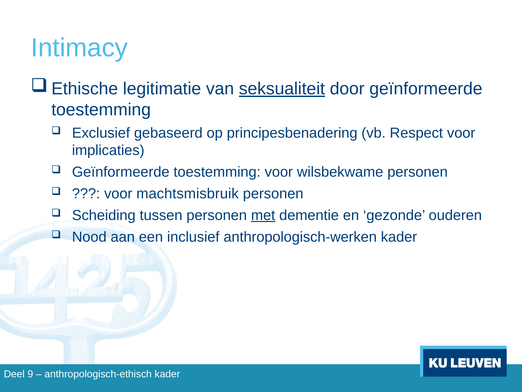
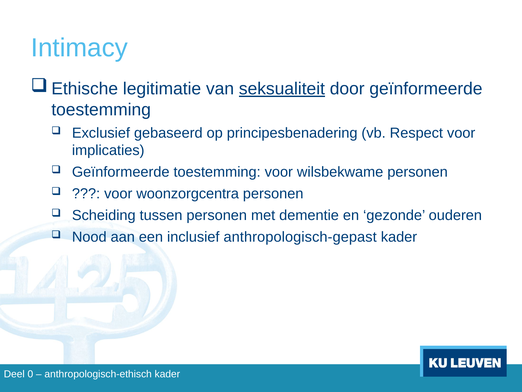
machtsmisbruik: machtsmisbruik -> woonzorgcentra
met underline: present -> none
anthropologisch-werken: anthropologisch-werken -> anthropologisch-gepast
9: 9 -> 0
